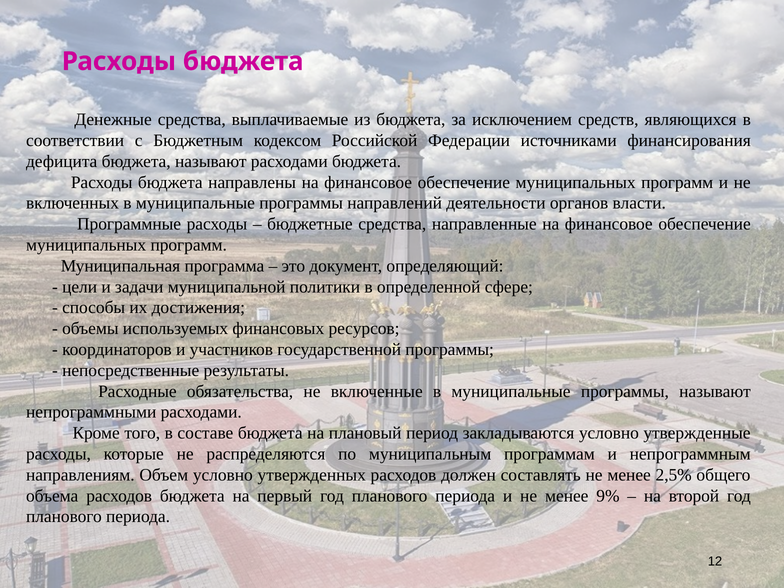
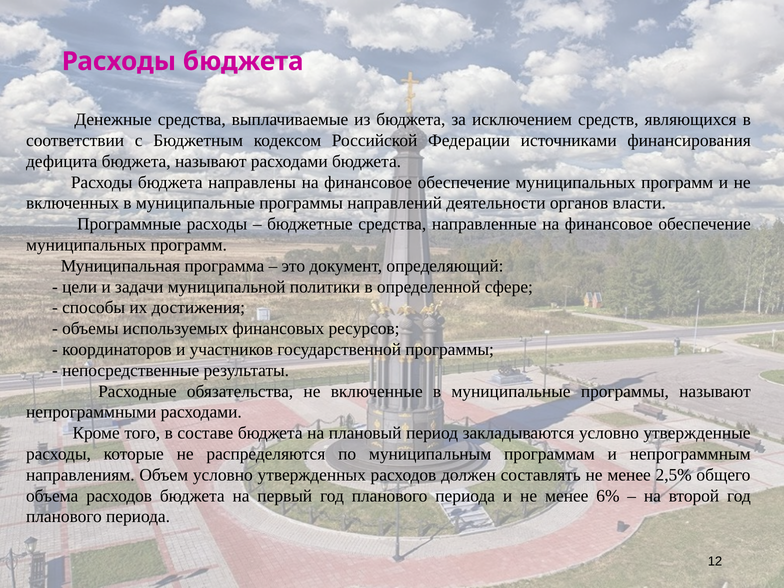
9%: 9% -> 6%
